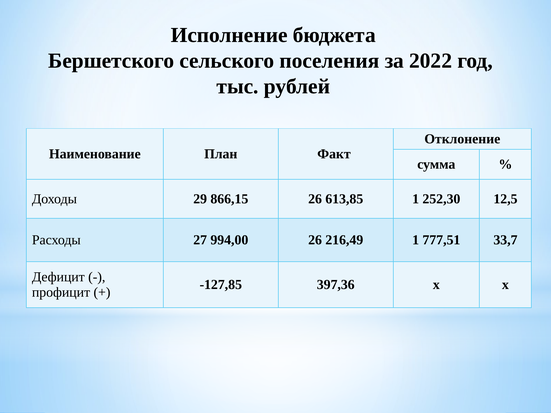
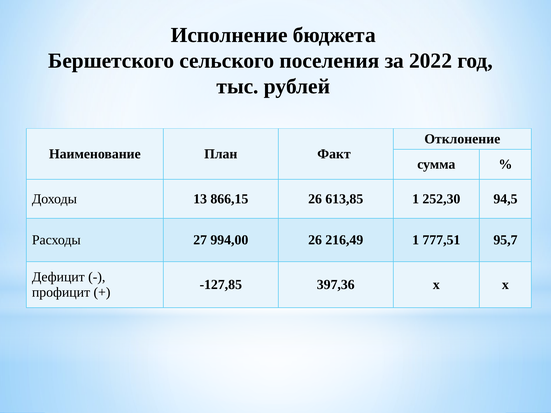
29: 29 -> 13
12,5: 12,5 -> 94,5
33,7: 33,7 -> 95,7
